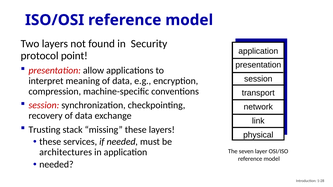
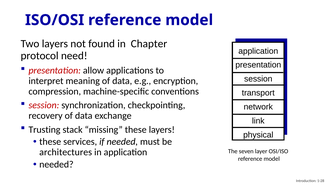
Security: Security -> Chapter
point: point -> need
